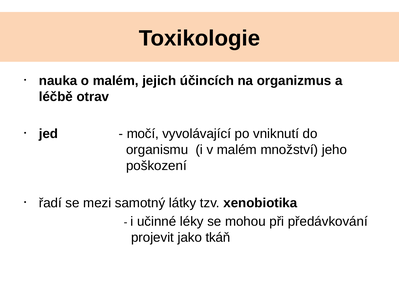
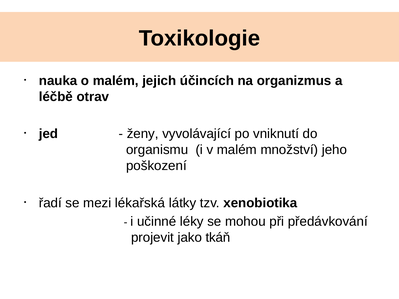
močí: močí -> ženy
samotný: samotný -> lékařská
